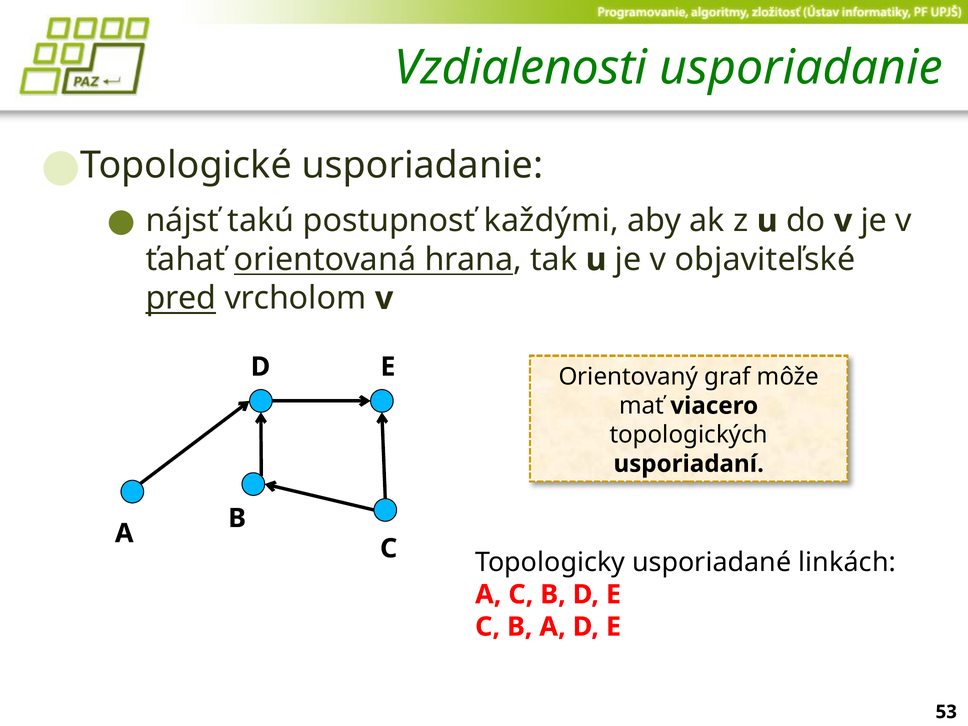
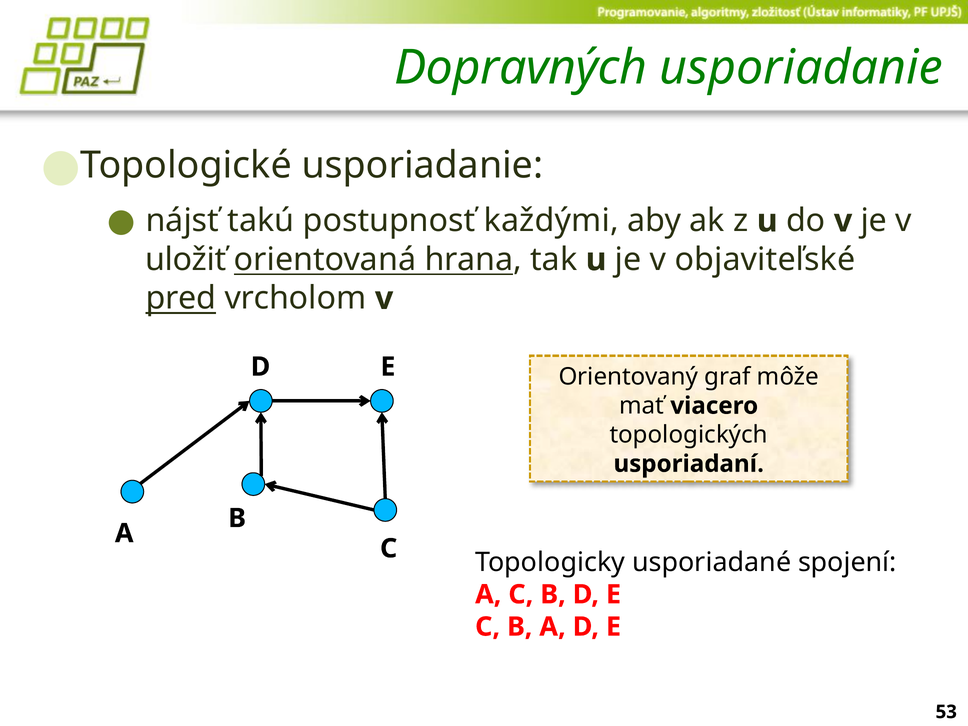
Vzdialenosti: Vzdialenosti -> Dopravných
ťahať: ťahať -> uložiť
linkách: linkách -> spojení
